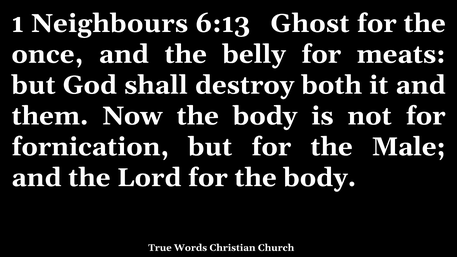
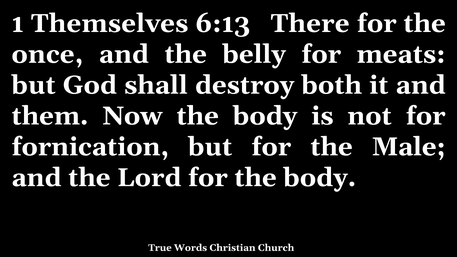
Neighbours: Neighbours -> Themselves
Ghost: Ghost -> There
